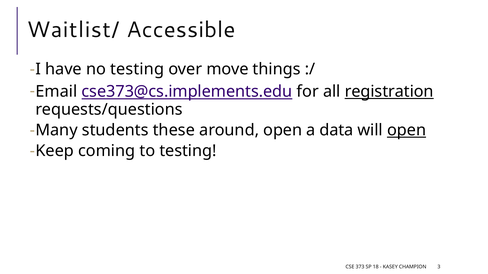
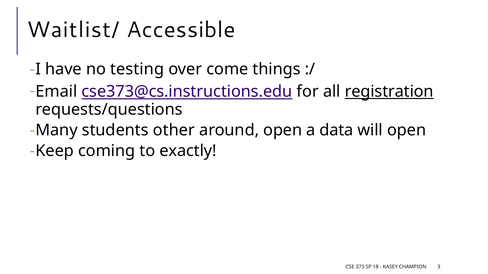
move: move -> come
cse373@cs.implements.edu: cse373@cs.implements.edu -> cse373@cs.instructions.edu
these: these -> other
open at (407, 130) underline: present -> none
to testing: testing -> exactly
